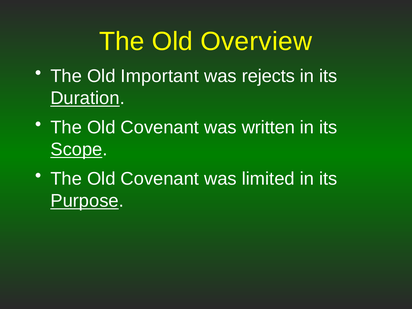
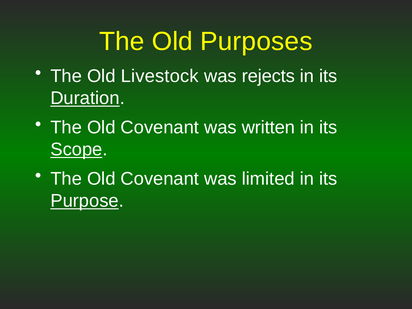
Overview: Overview -> Purposes
Important: Important -> Livestock
